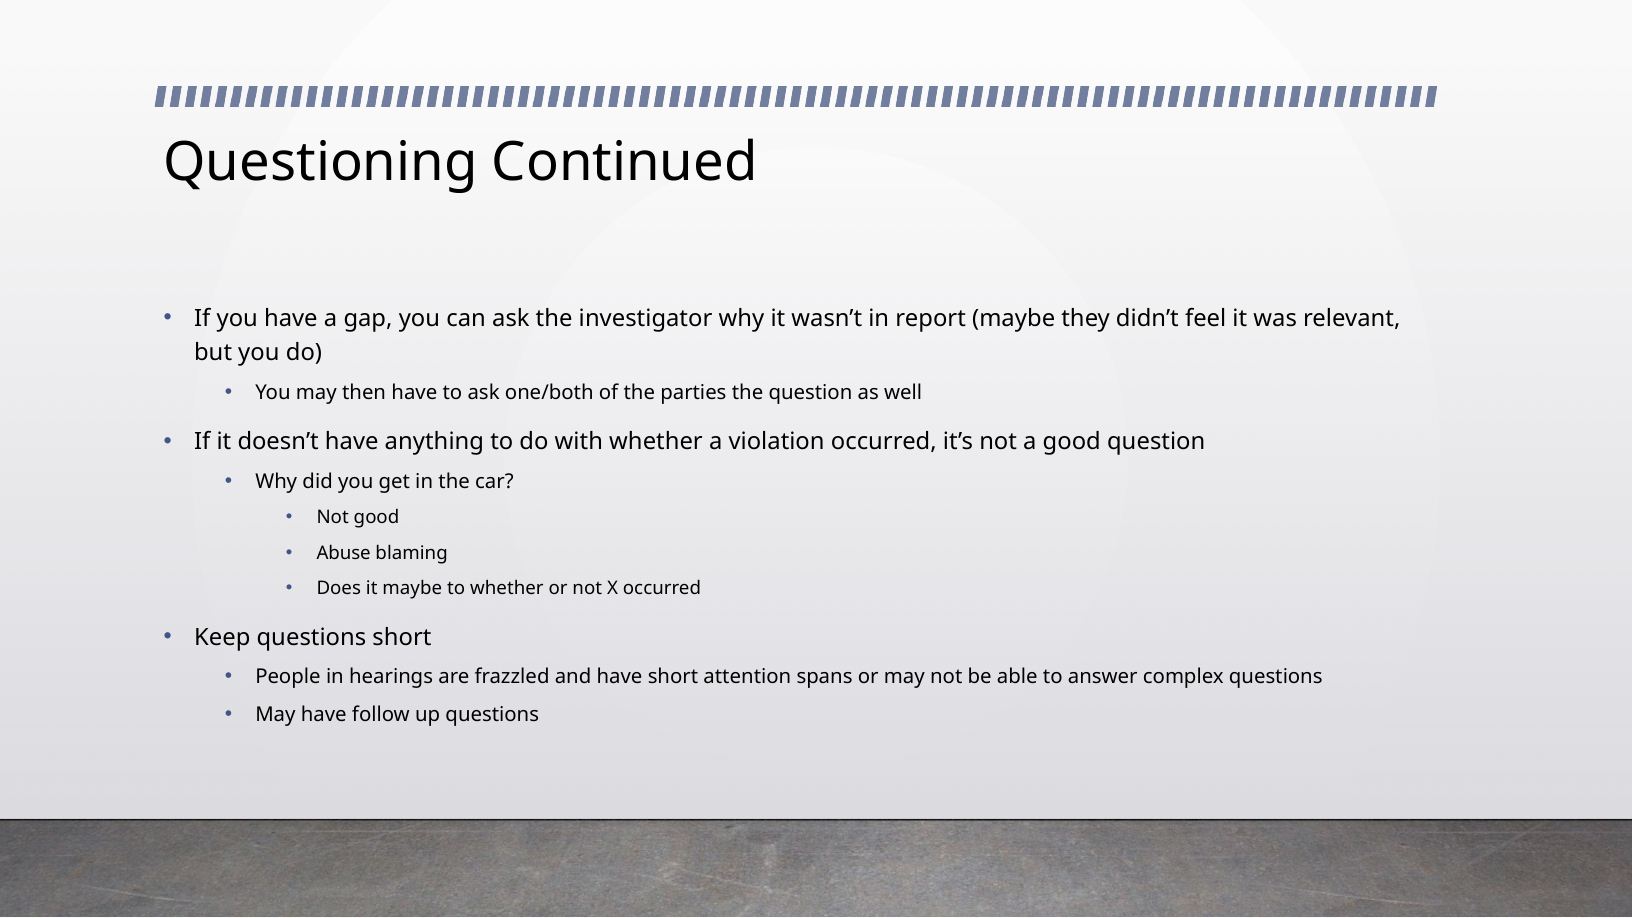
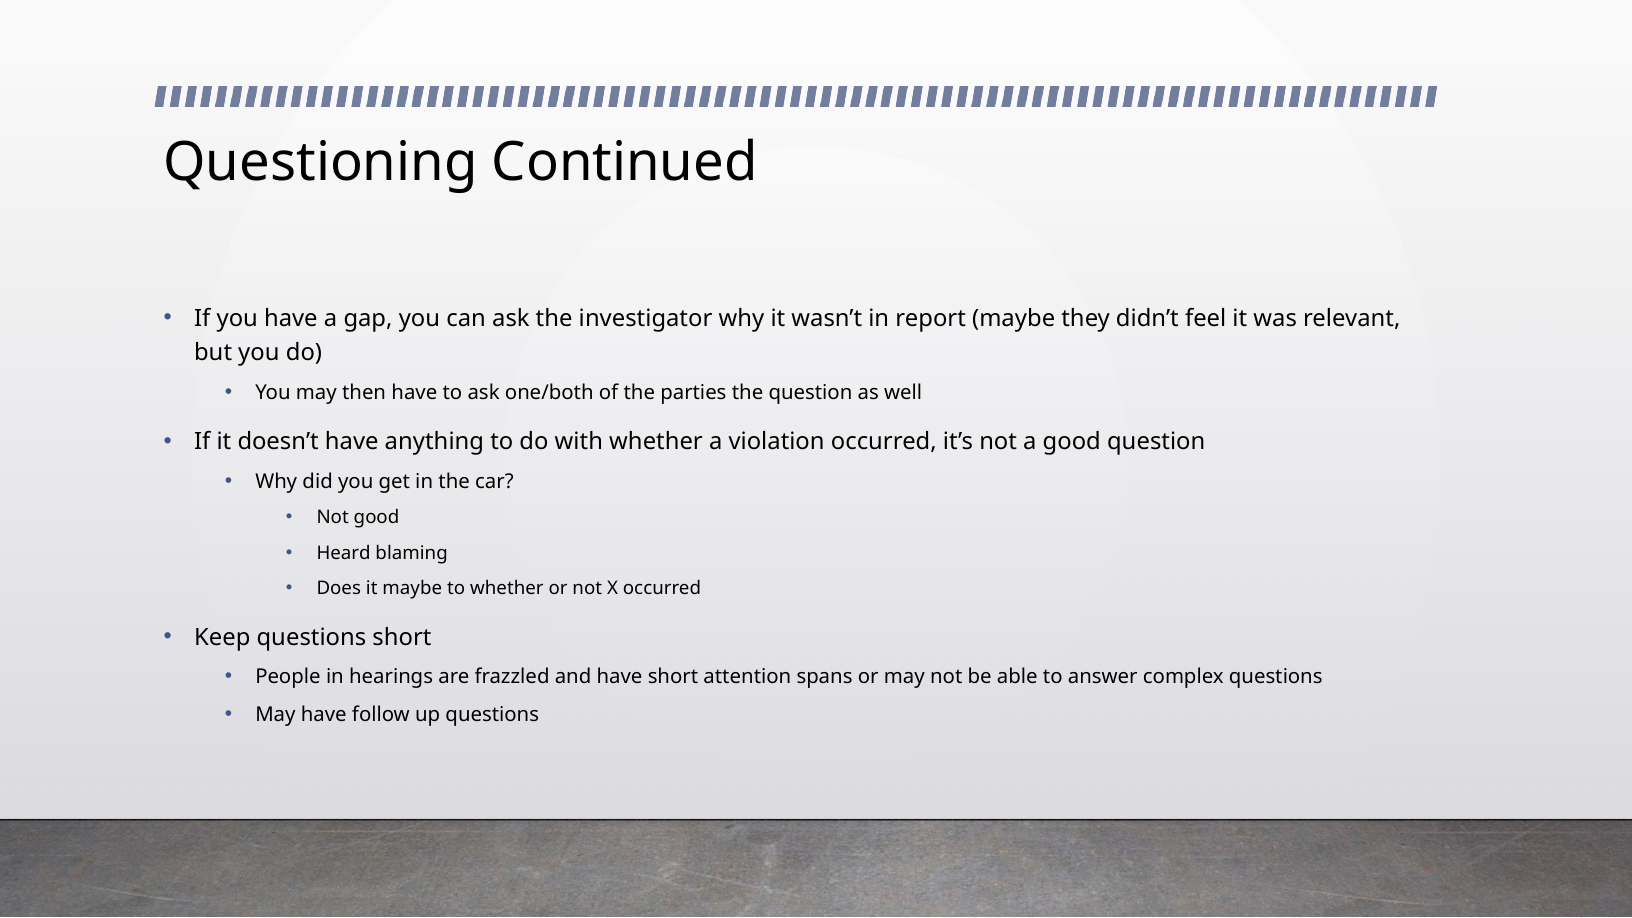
Abuse: Abuse -> Heard
